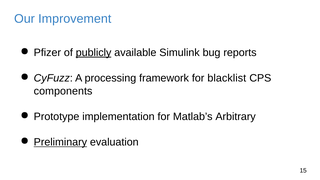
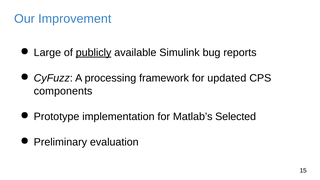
Pfizer: Pfizer -> Large
blacklist: blacklist -> updated
Arbitrary: Arbitrary -> Selected
Preliminary underline: present -> none
